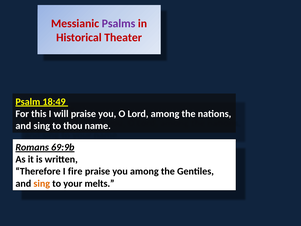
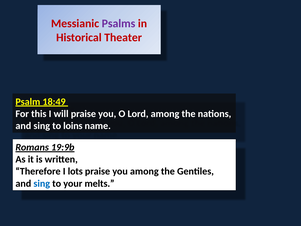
thou: thou -> loins
69:9b: 69:9b -> 19:9b
fire: fire -> lots
sing at (42, 183) colour: orange -> blue
